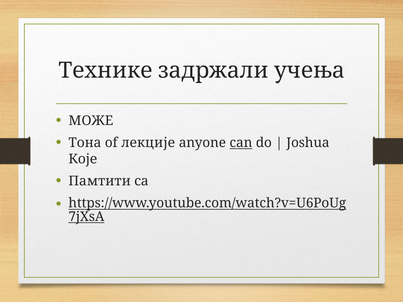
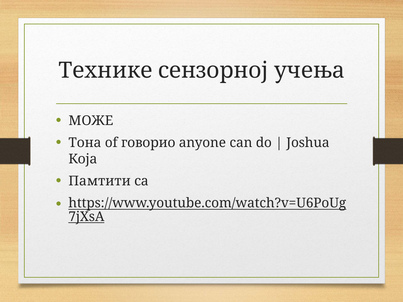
задржали: задржали -> сензорној
лекције: лекције -> говорио
can underline: present -> none
Које: Које -> Која
